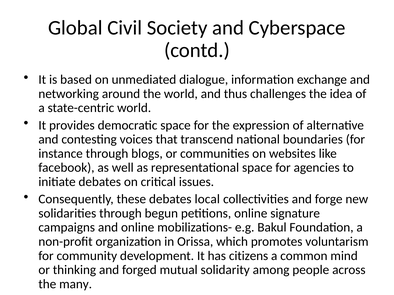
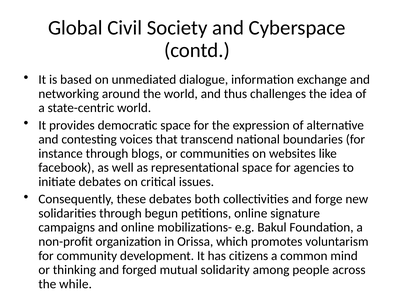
local: local -> both
many: many -> while
